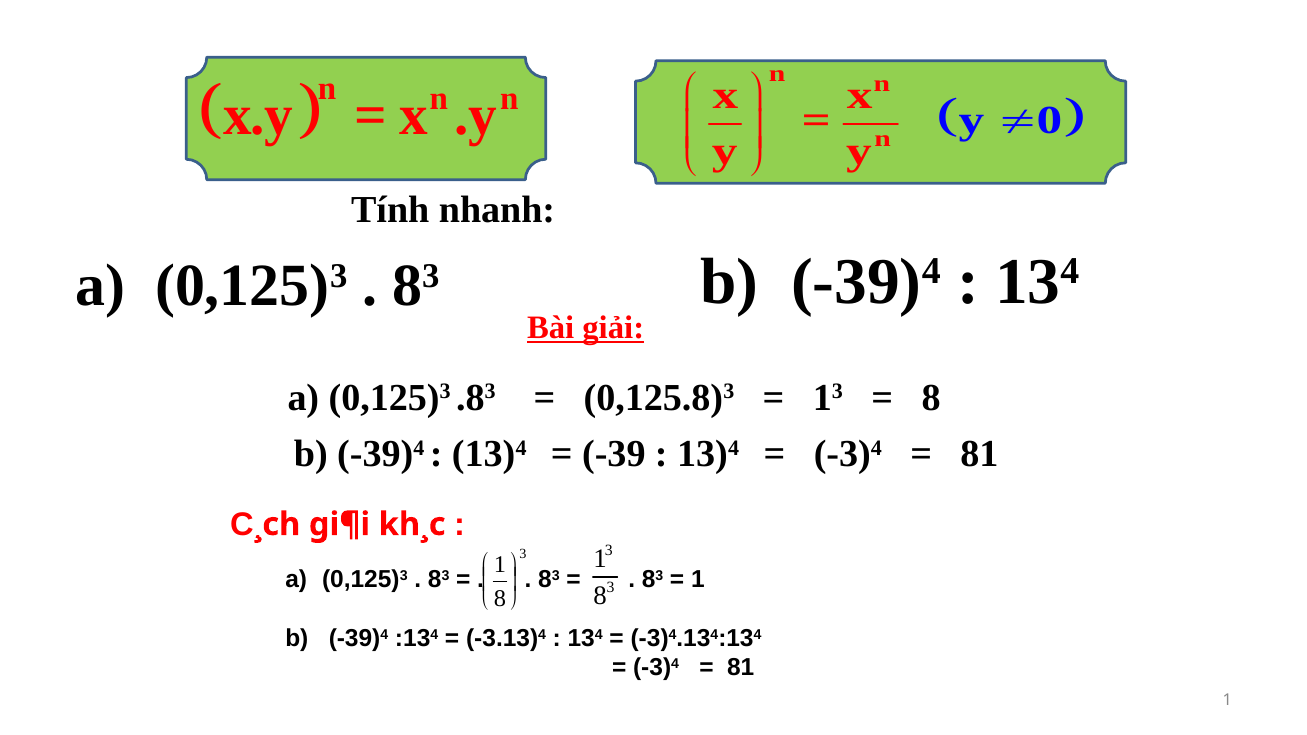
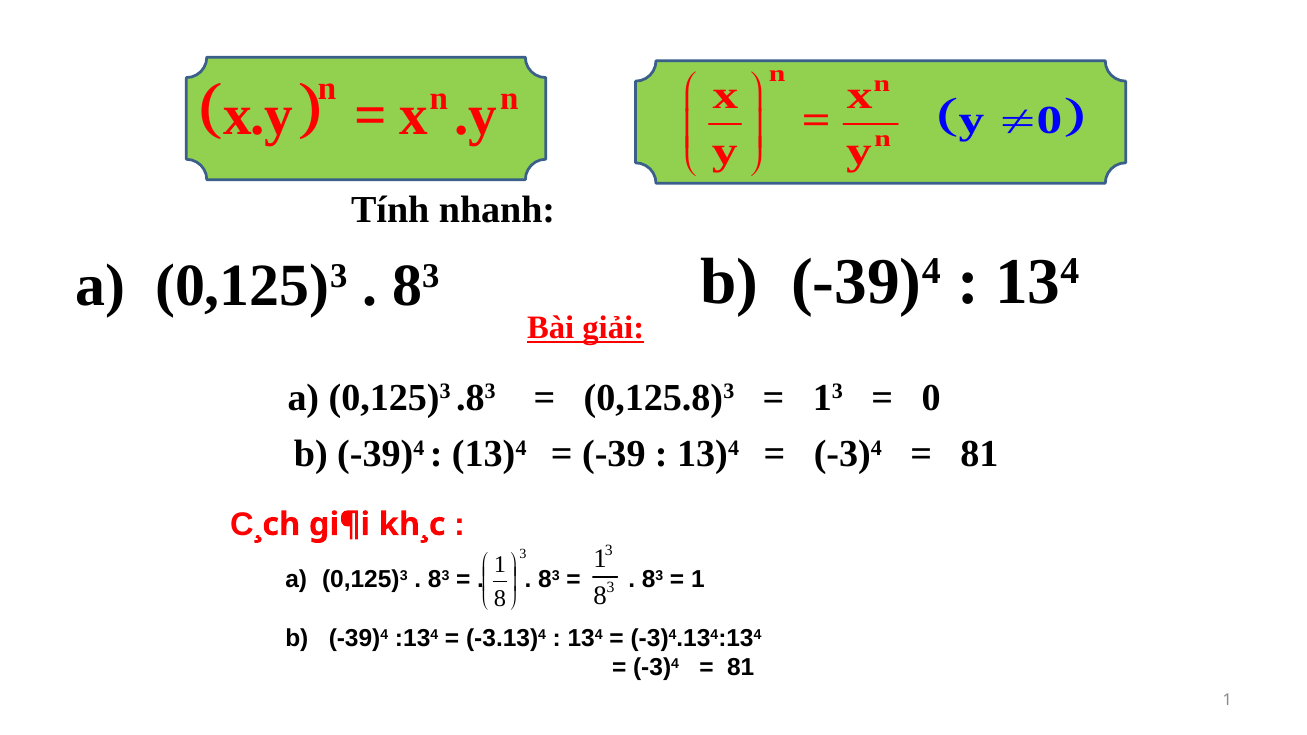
8 at (931, 398): 8 -> 0
